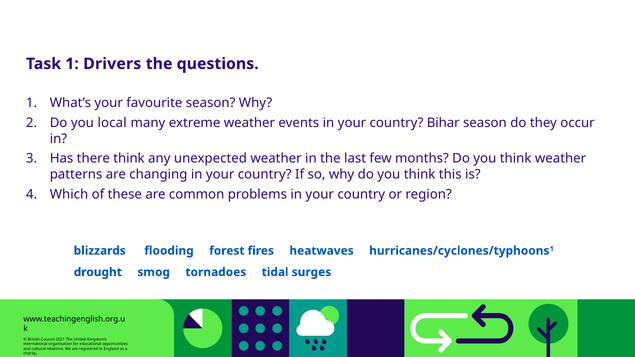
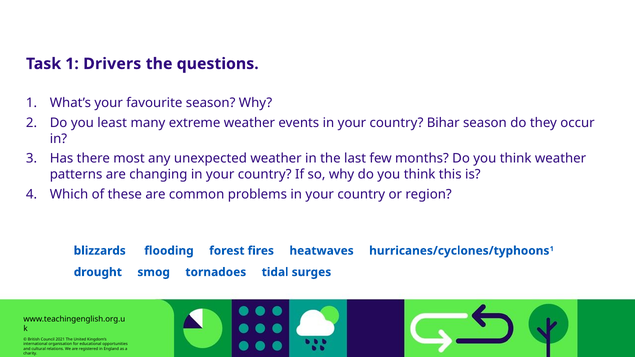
local: local -> least
there think: think -> most
